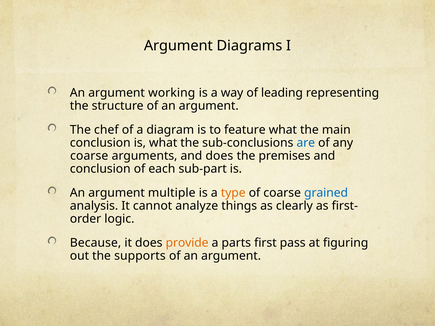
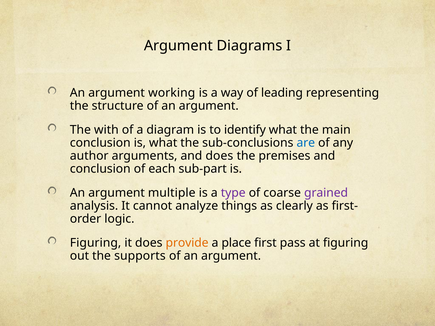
chef: chef -> with
feature: feature -> identify
coarse at (89, 156): coarse -> author
type colour: orange -> purple
grained colour: blue -> purple
Because at (96, 243): Because -> Figuring
parts: parts -> place
